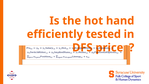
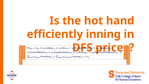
tested: tested -> inning
